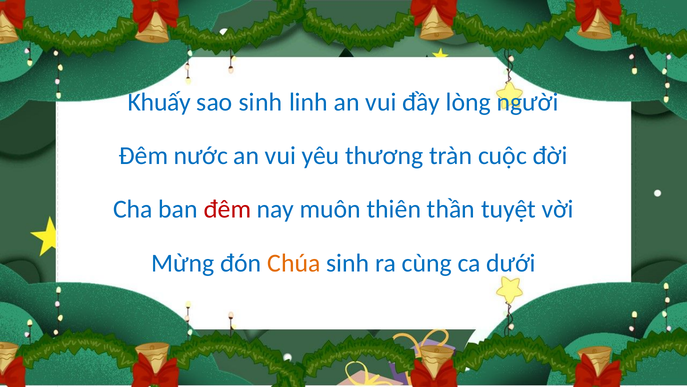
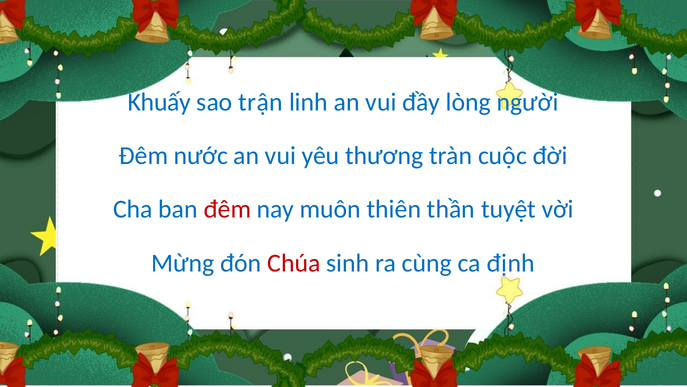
sao sinh: sinh -> trận
Chúa colour: orange -> red
dưới: dưới -> định
